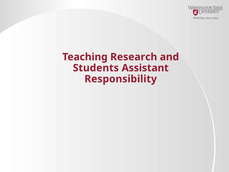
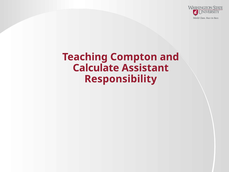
Research: Research -> Compton
Students: Students -> Calculate
